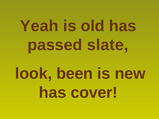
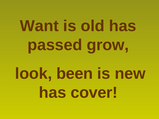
Yeah: Yeah -> Want
slate: slate -> grow
